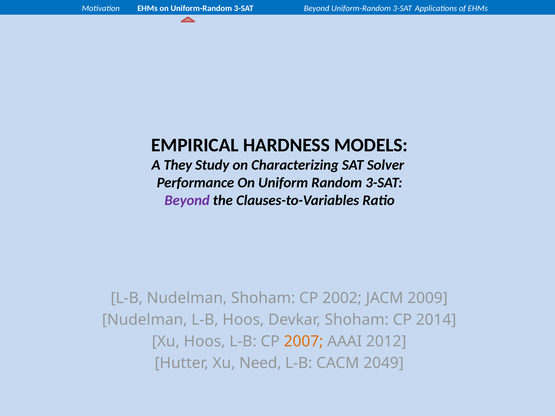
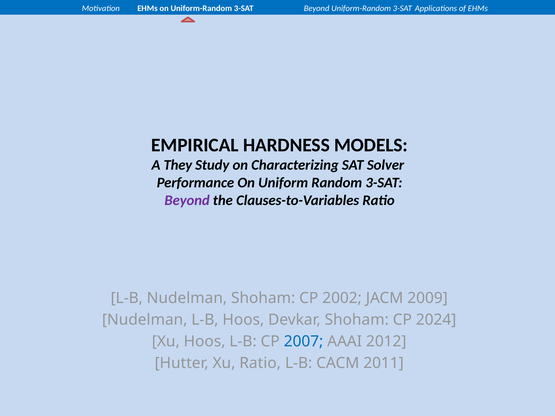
2014: 2014 -> 2024
2007 colour: orange -> blue
Xu Need: Need -> Ratio
2049: 2049 -> 2011
